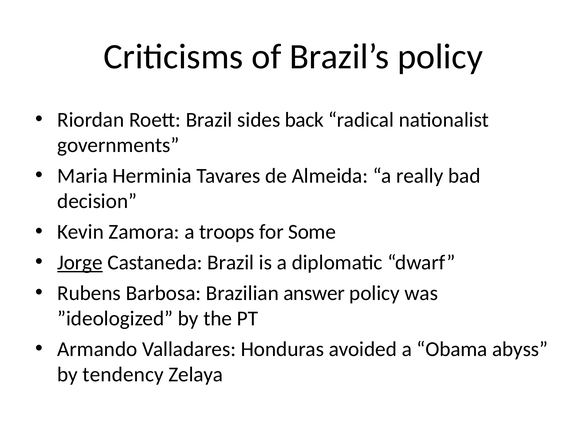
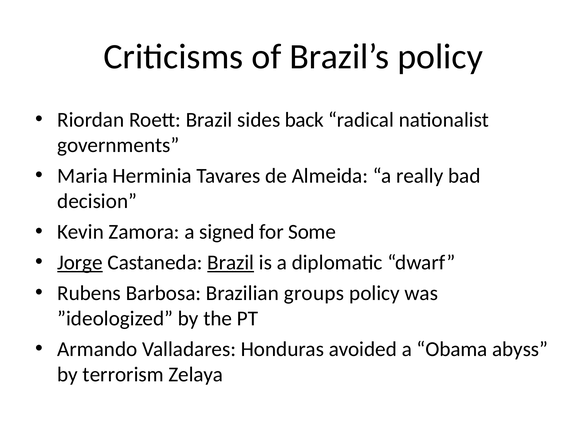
troops: troops -> signed
Brazil at (231, 263) underline: none -> present
answer: answer -> groups
tendency: tendency -> terrorism
